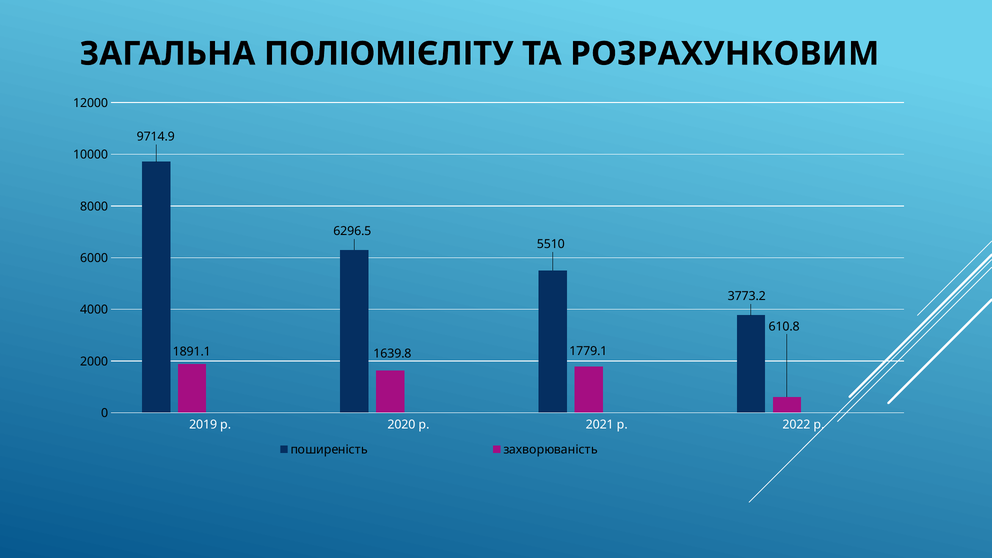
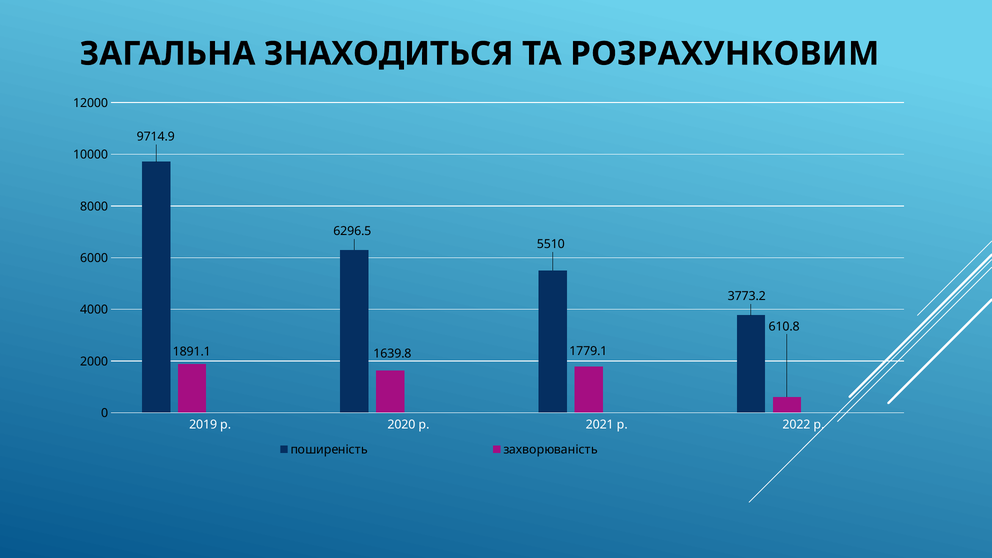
ПОЛІОМІЄЛІТУ: ПОЛІОМІЄЛІТУ -> ЗНАХОДИТЬСЯ
